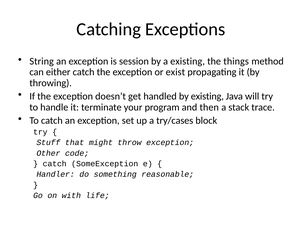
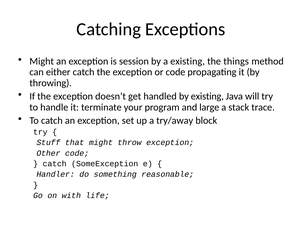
String at (42, 61): String -> Might
or exist: exist -> code
then: then -> large
try/cases: try/cases -> try/away
